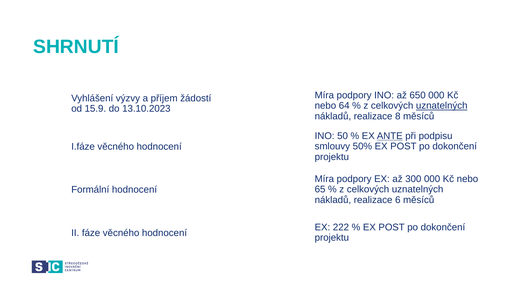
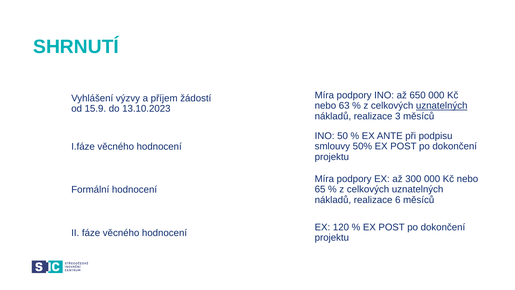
64: 64 -> 63
8: 8 -> 3
ANTE underline: present -> none
222: 222 -> 120
